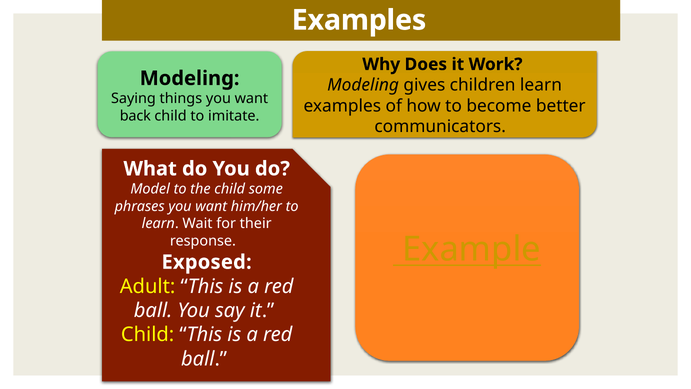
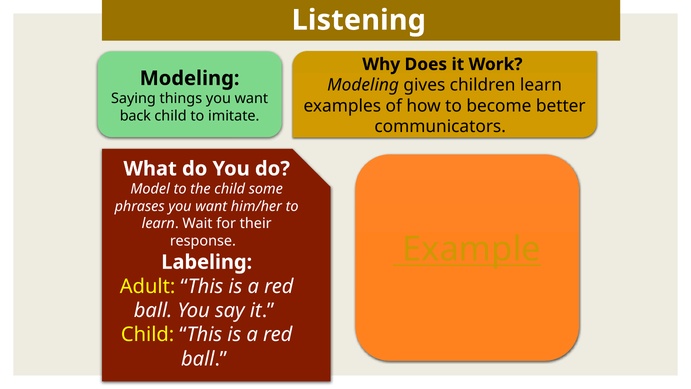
Examples at (359, 20): Examples -> Listening
Exposed: Exposed -> Labeling
